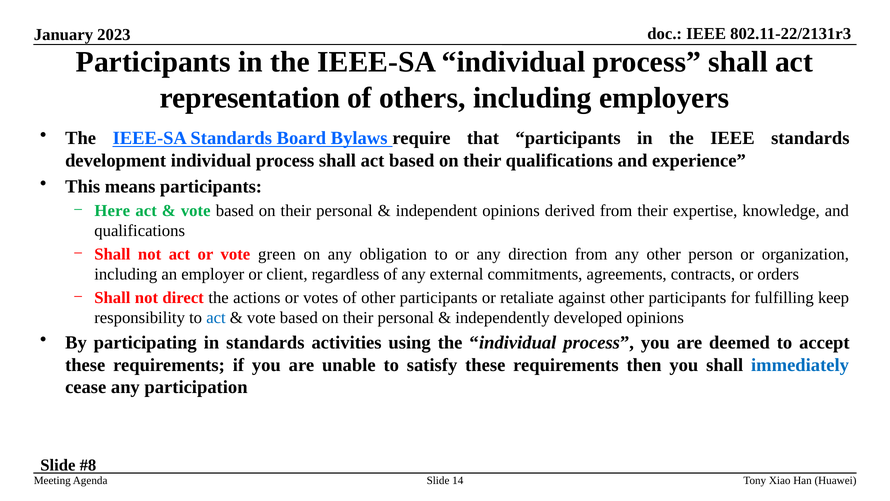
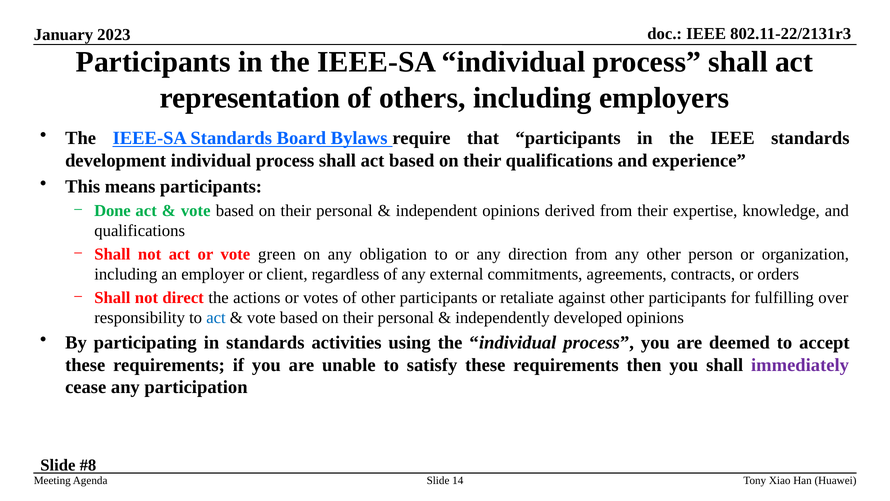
Here: Here -> Done
keep: keep -> over
immediately colour: blue -> purple
